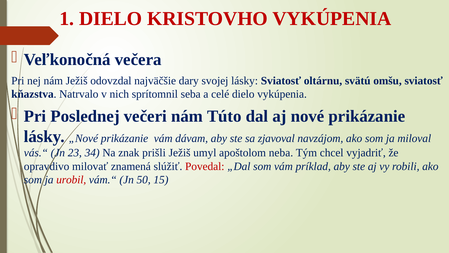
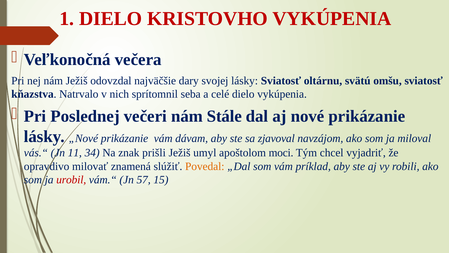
Túto: Túto -> Stále
23: 23 -> 11
neba: neba -> moci
Povedal colour: red -> orange
50: 50 -> 57
